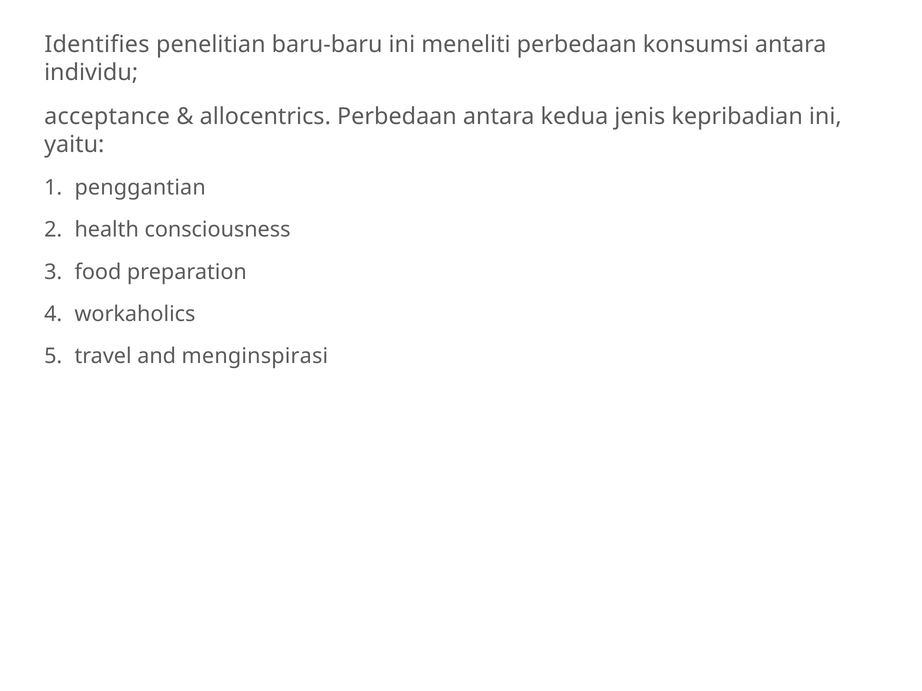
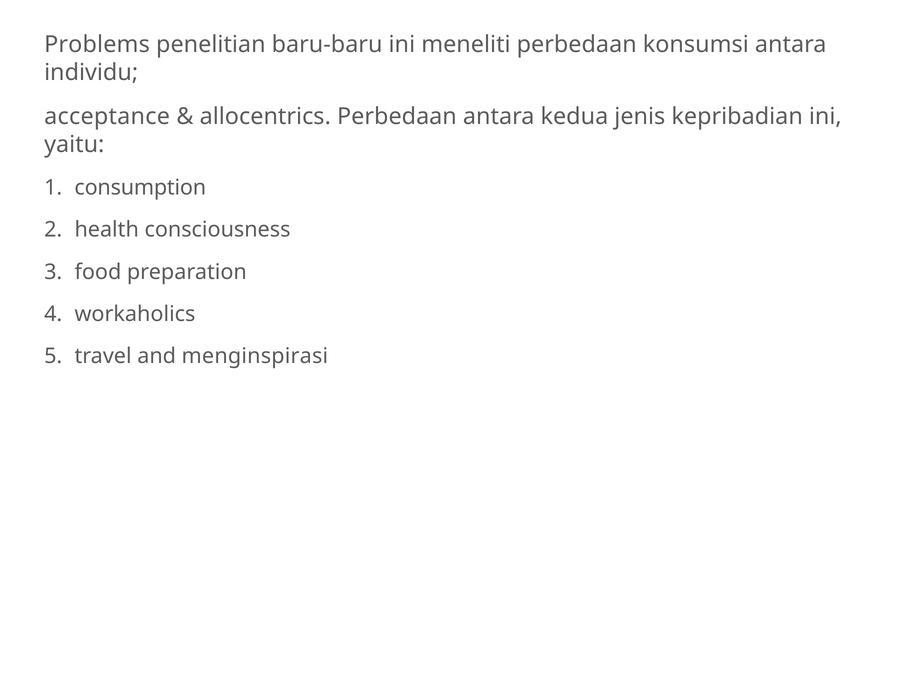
Identifies: Identifies -> Problems
penggantian: penggantian -> consumption
